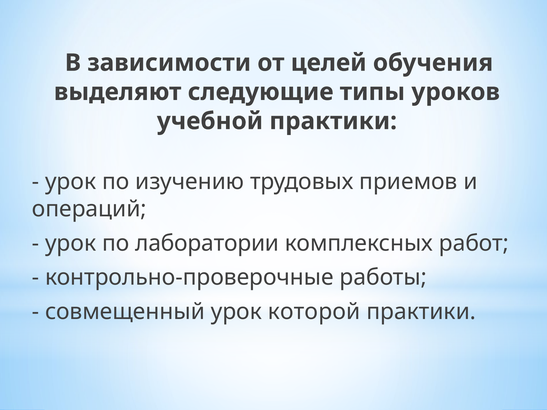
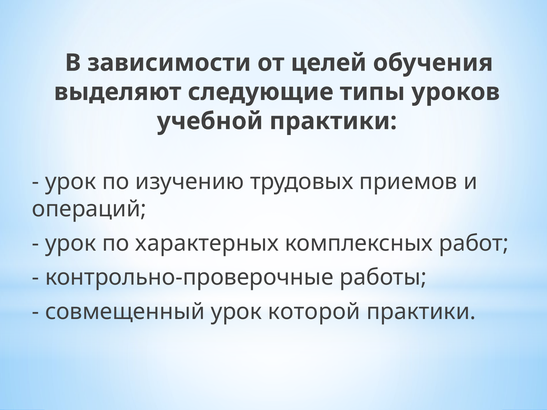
лаборатории: лаборатории -> характерных
